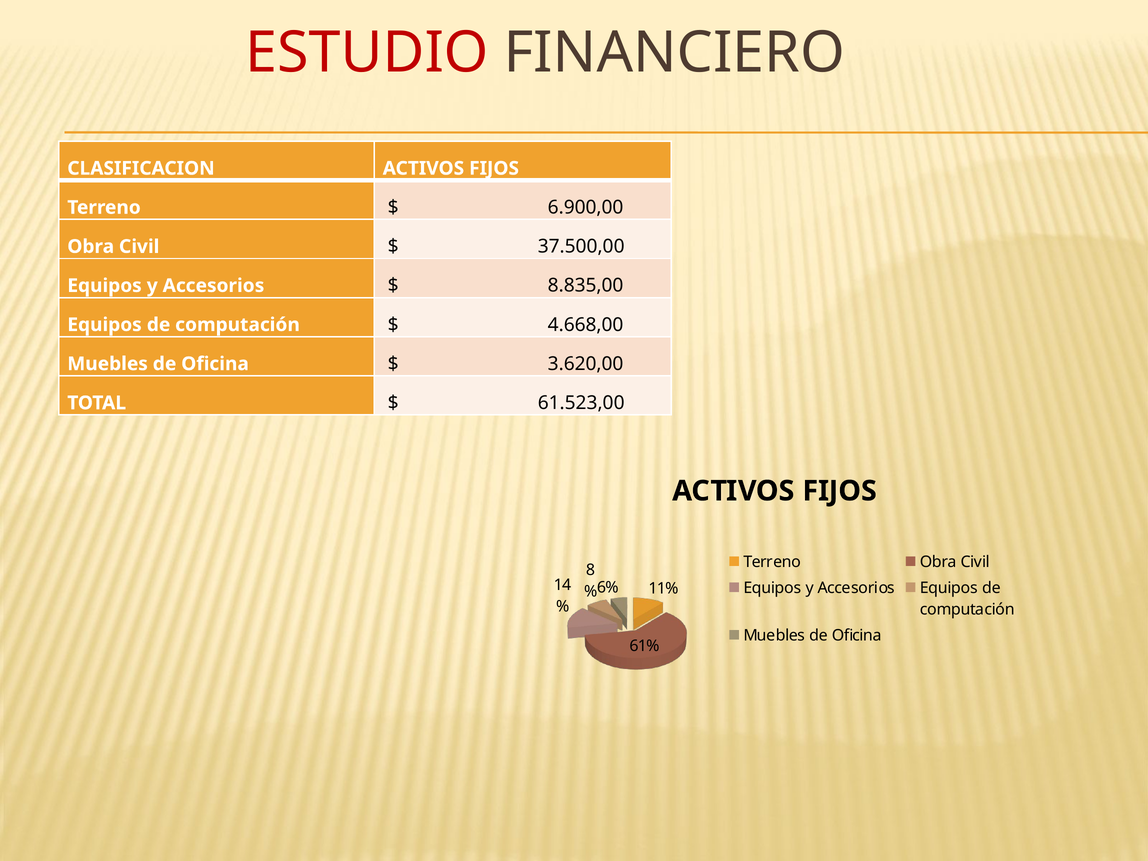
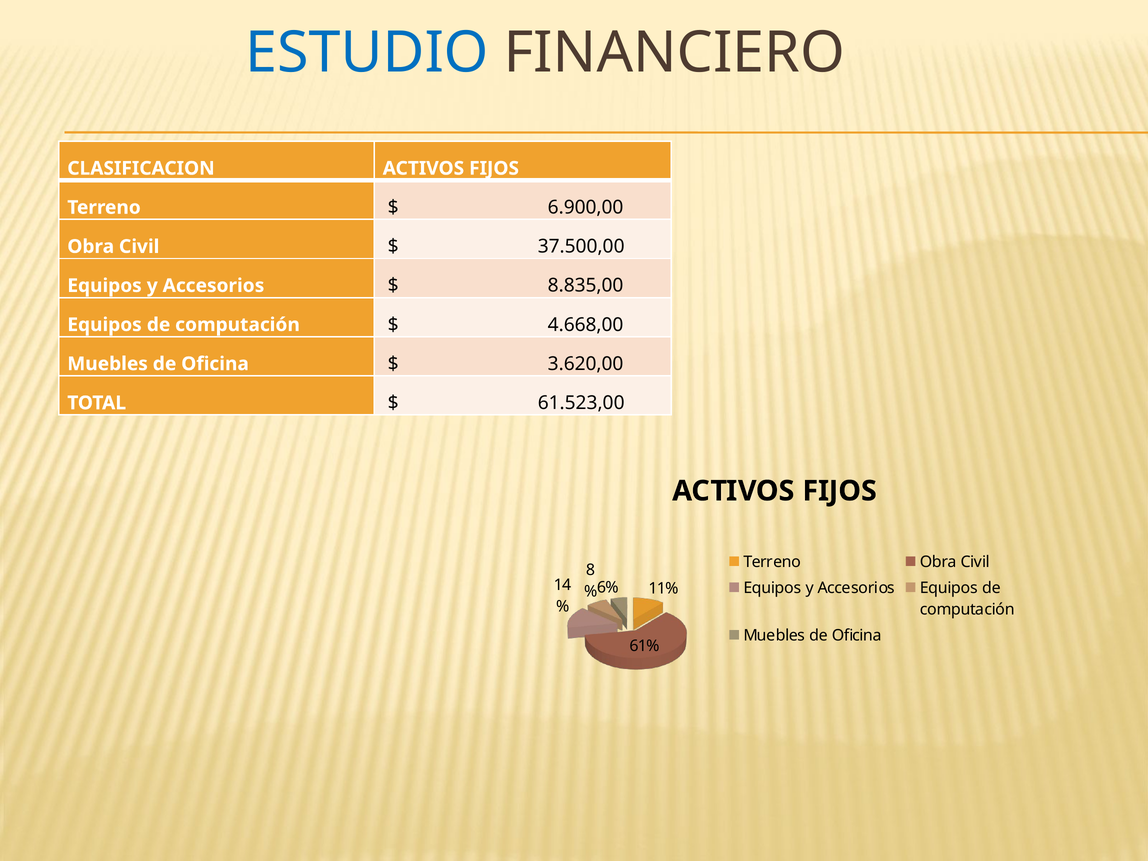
ESTUDIO colour: red -> blue
